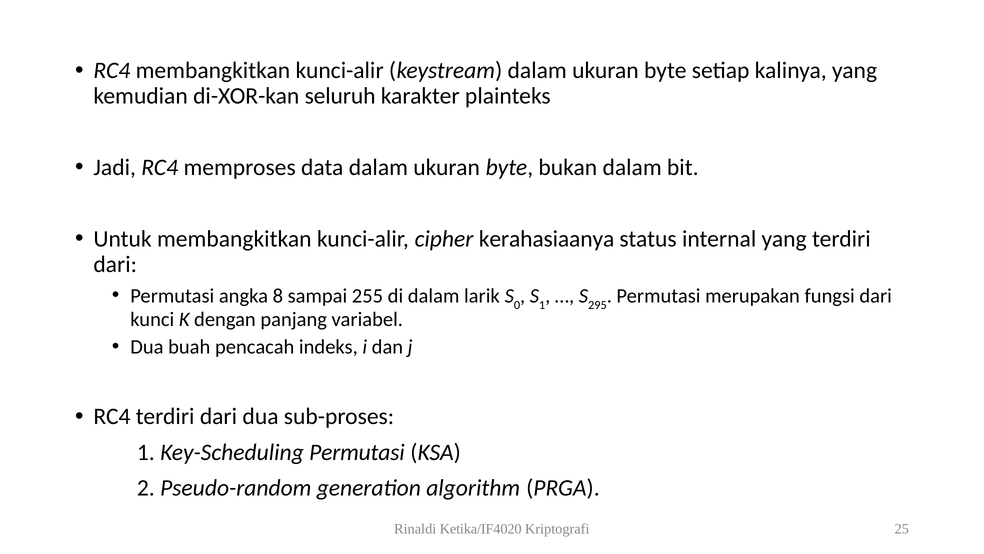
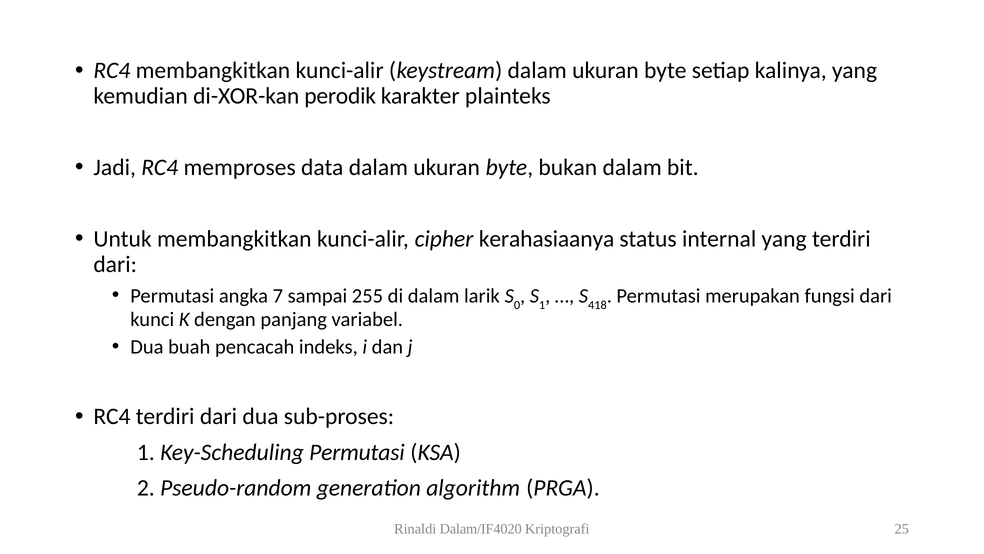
seluruh: seluruh -> perodik
8: 8 -> 7
295: 295 -> 418
Ketika/IF4020: Ketika/IF4020 -> Dalam/IF4020
